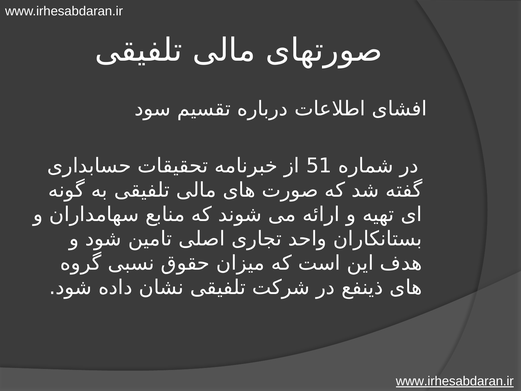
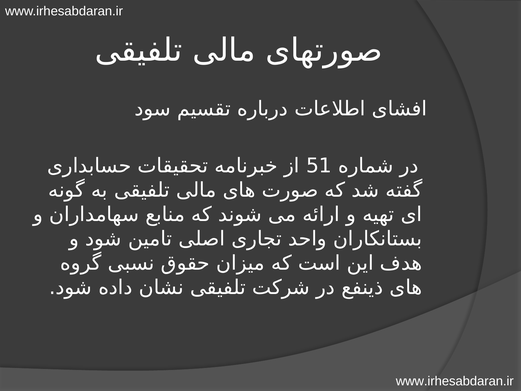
www.irhesabdaran.ir at (455, 381) underline: present -> none
